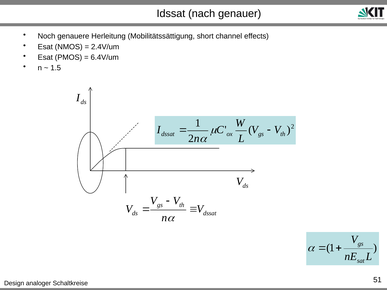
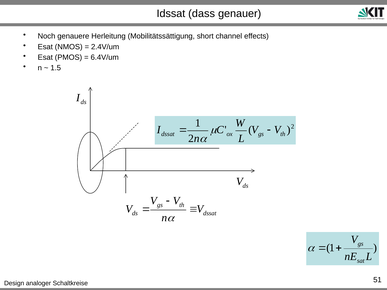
nach: nach -> dass
